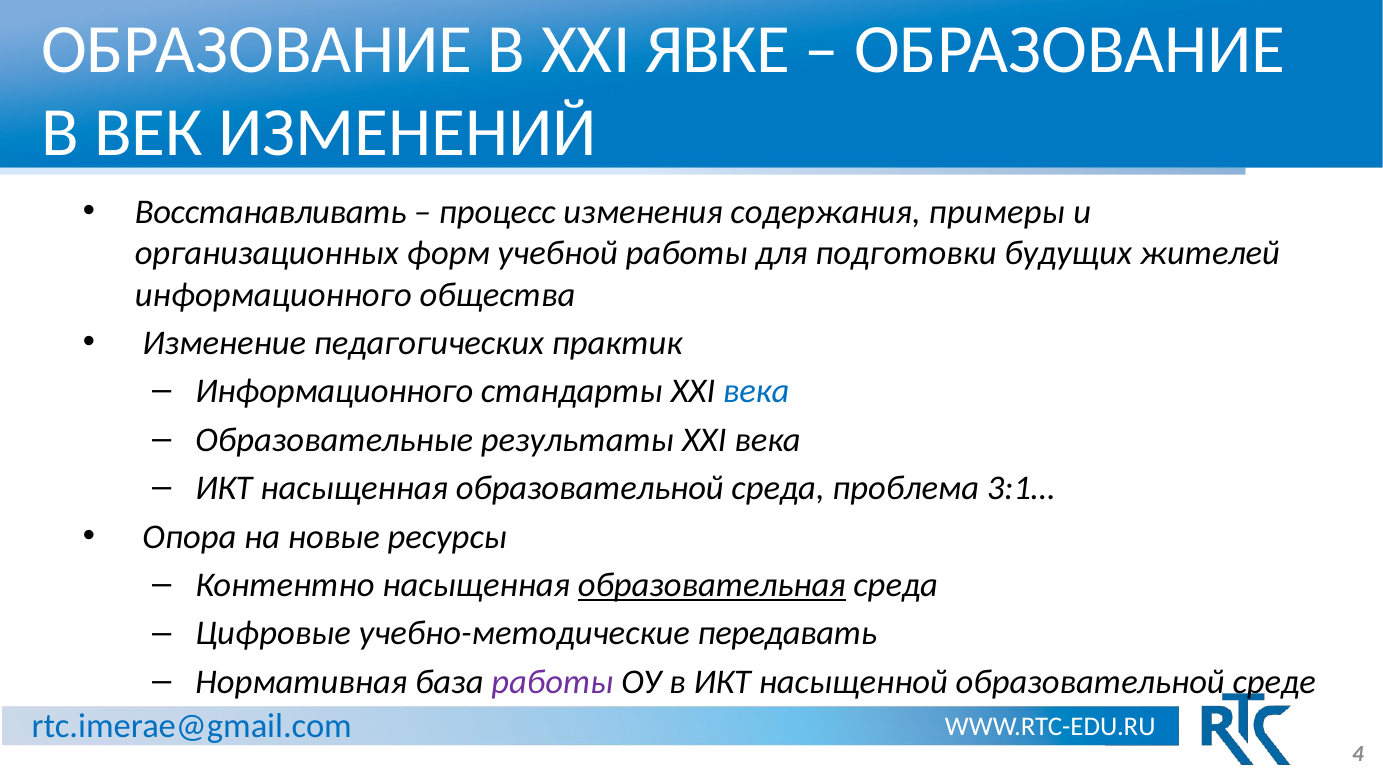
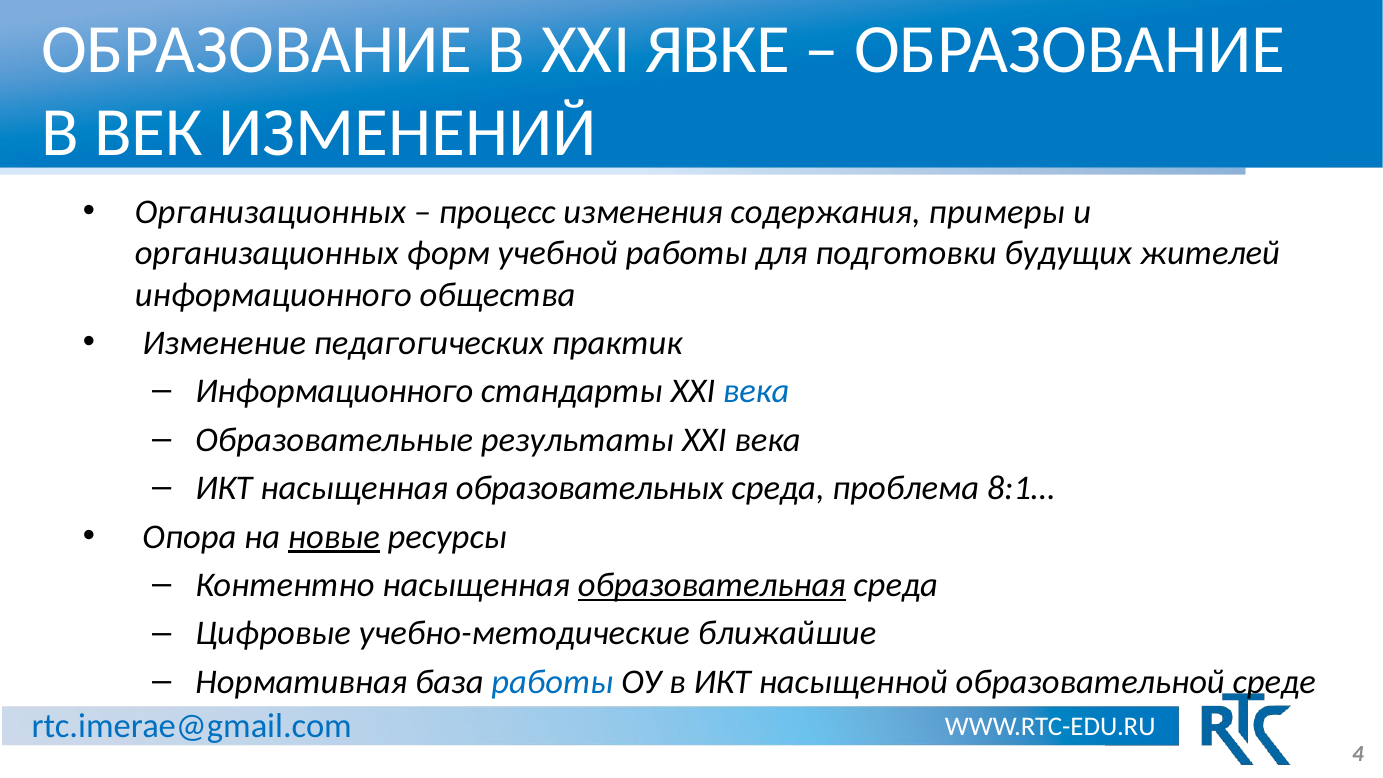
Восстанавливать at (271, 212): Восстанавливать -> Организационных
насыщенная образовательной: образовательной -> образовательных
3:1…: 3:1… -> 8:1…
новые underline: none -> present
передавать: передавать -> ближайшие
работы at (552, 682) colour: purple -> blue
